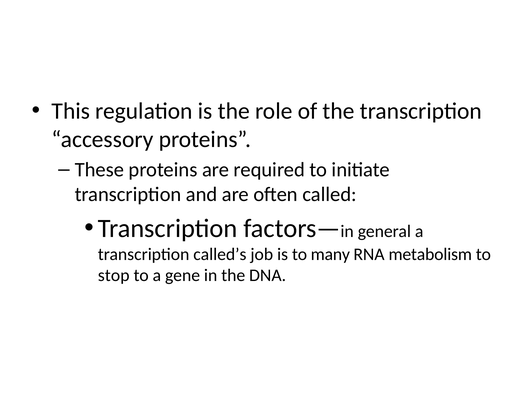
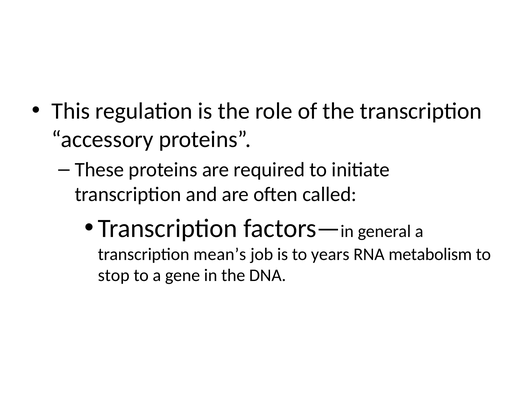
called’s: called’s -> mean’s
many: many -> years
